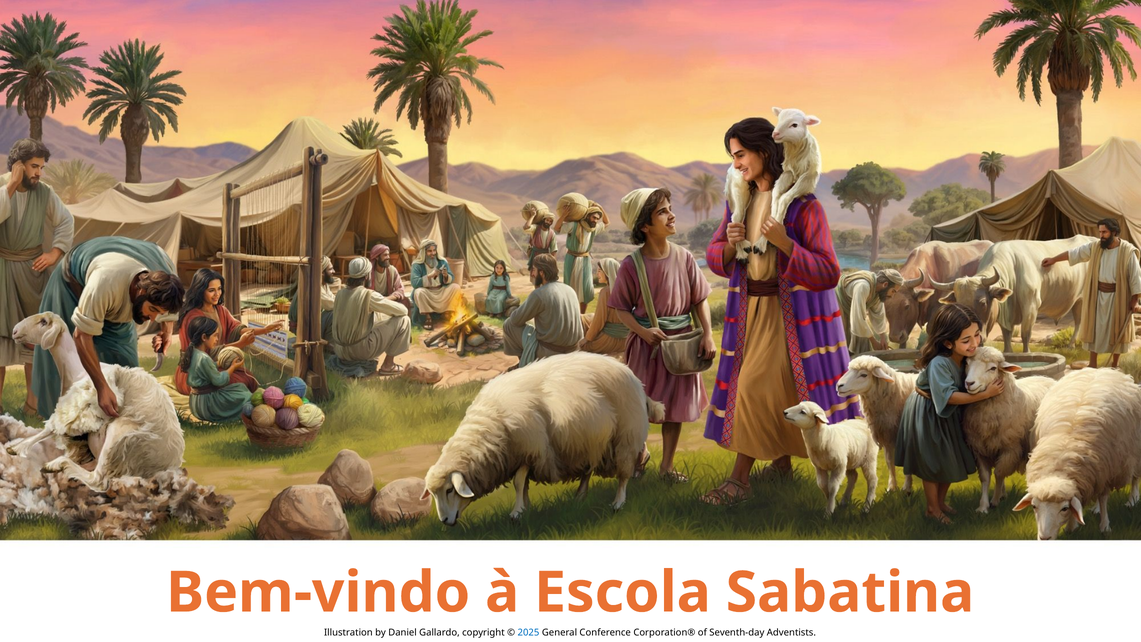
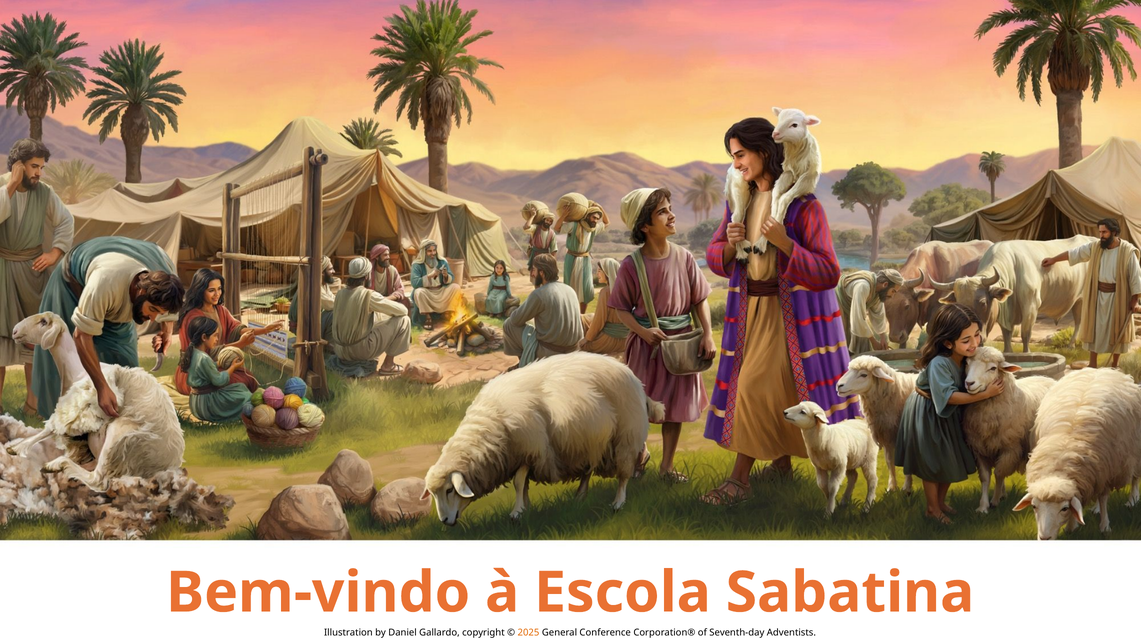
2025 colour: blue -> orange
